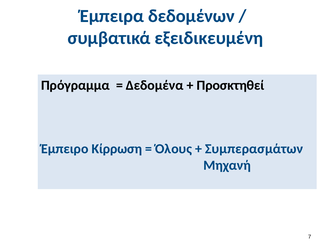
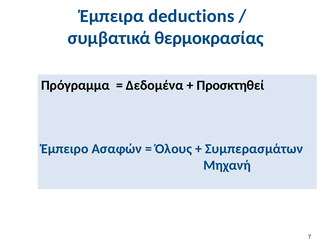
δεδομένων: δεδομένων -> deductions
εξειδικευμένη: εξειδικευμένη -> θερμοκρασίας
Κίρρωση: Κίρρωση -> Ασαφών
